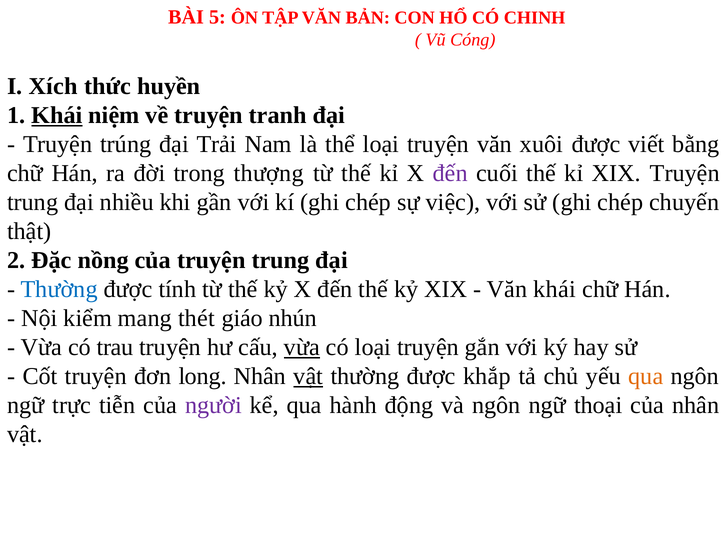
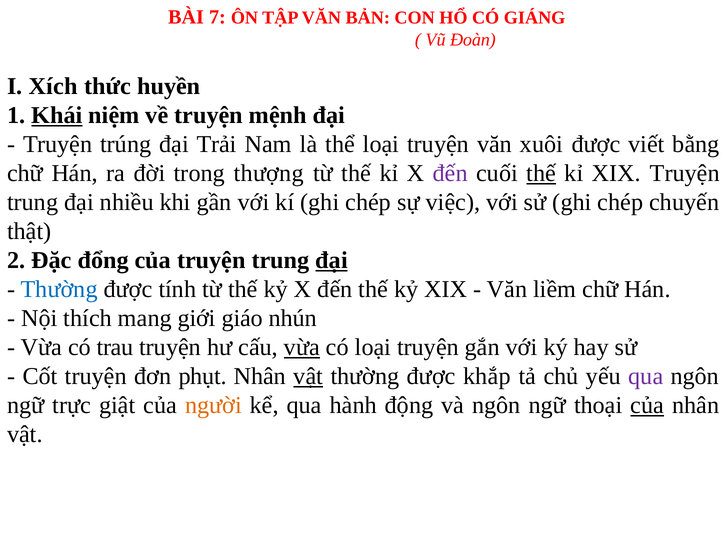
5: 5 -> 7
CHINH: CHINH -> GIÁNG
Cóng: Cóng -> Đoàn
tranh: tranh -> mệnh
thế at (541, 173) underline: none -> present
nồng: nồng -> đổng
đại at (332, 261) underline: none -> present
Văn khái: khái -> liềm
kiểm: kiểm -> thích
thét: thét -> giới
long: long -> phụt
qua at (646, 377) colour: orange -> purple
tiễn: tiễn -> giật
người colour: purple -> orange
của at (647, 406) underline: none -> present
